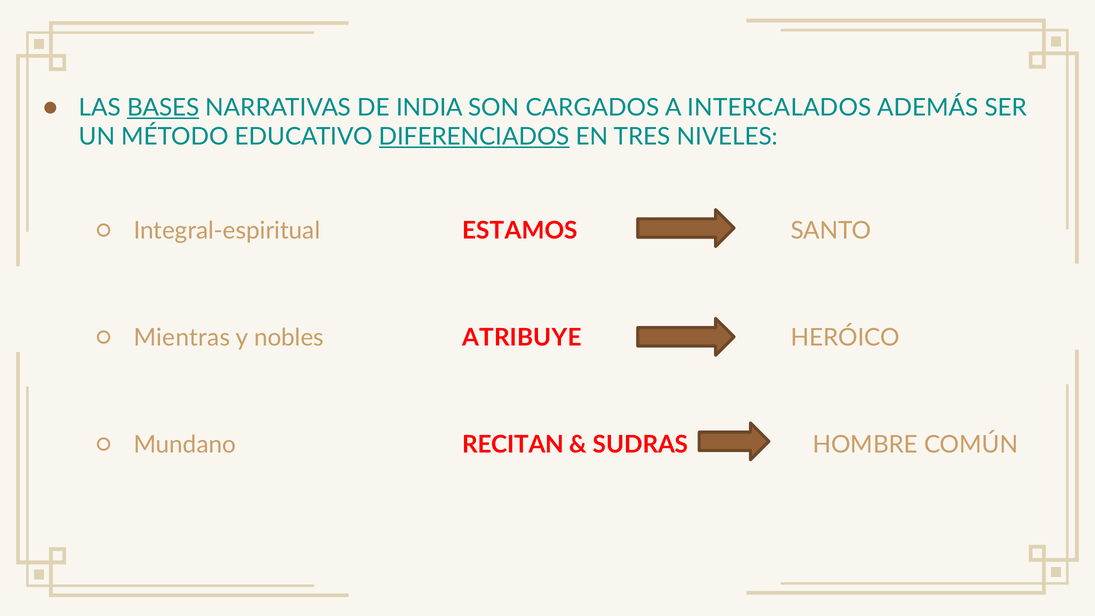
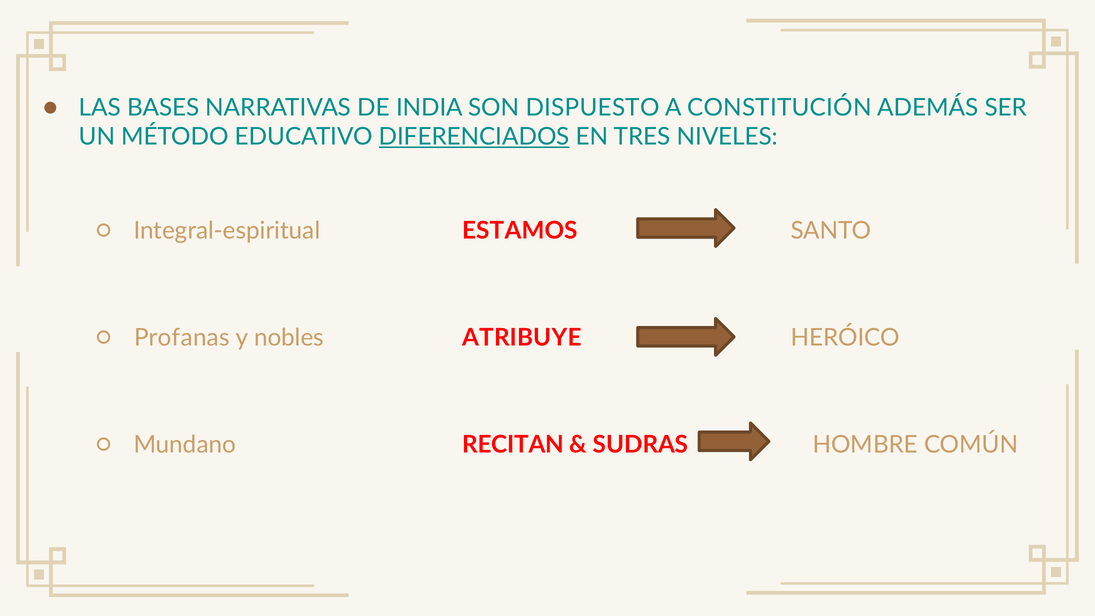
BASES underline: present -> none
CARGADOS: CARGADOS -> DISPUESTO
INTERCALADOS: INTERCALADOS -> CONSTITUCIÓN
Mientras: Mientras -> Profanas
